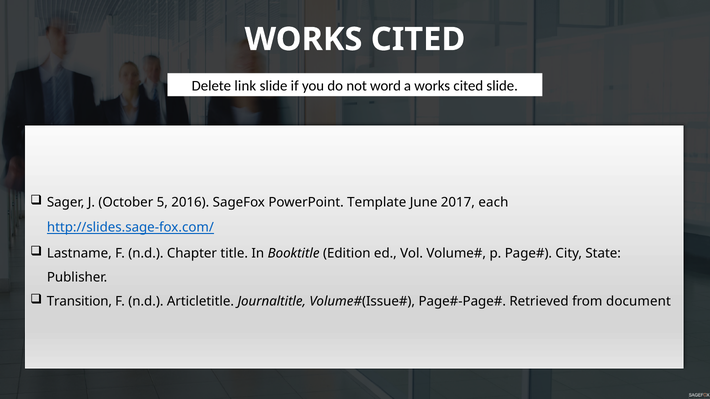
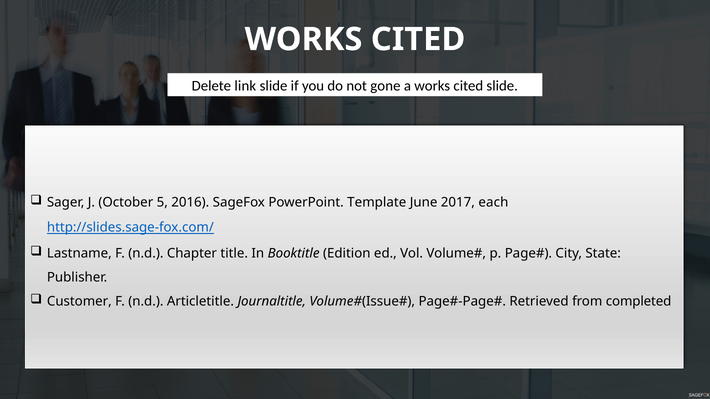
word: word -> gone
Transition: Transition -> Customer
document: document -> completed
